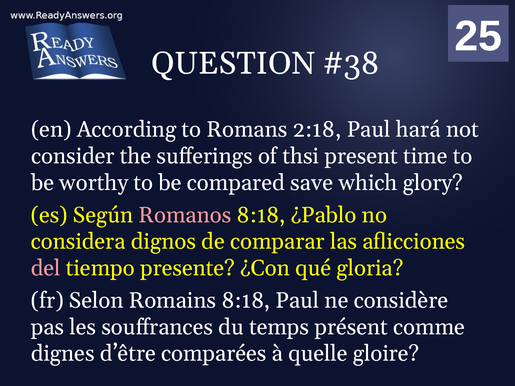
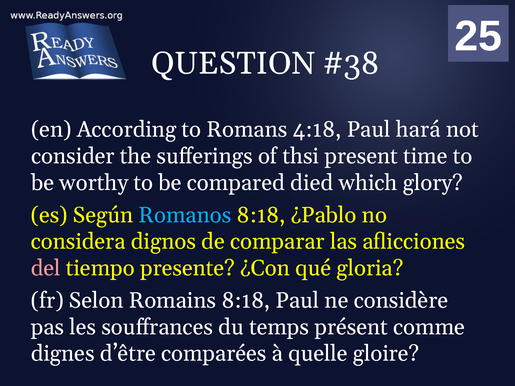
2:18: 2:18 -> 4:18
save: save -> died
Romanos colour: pink -> light blue
